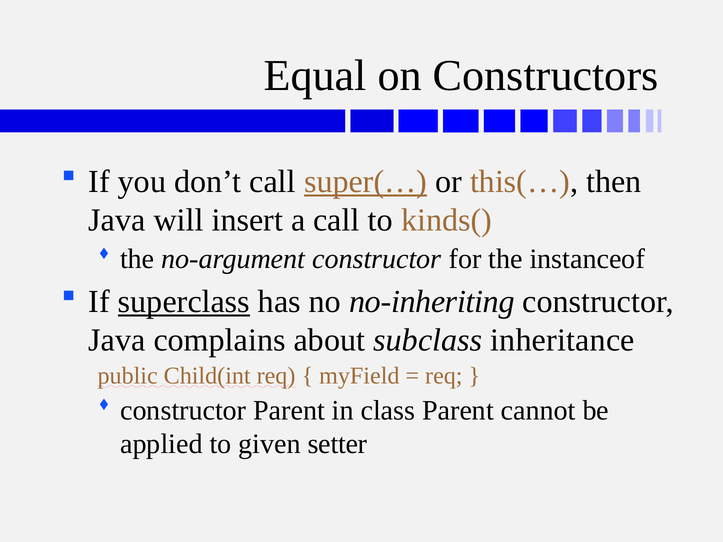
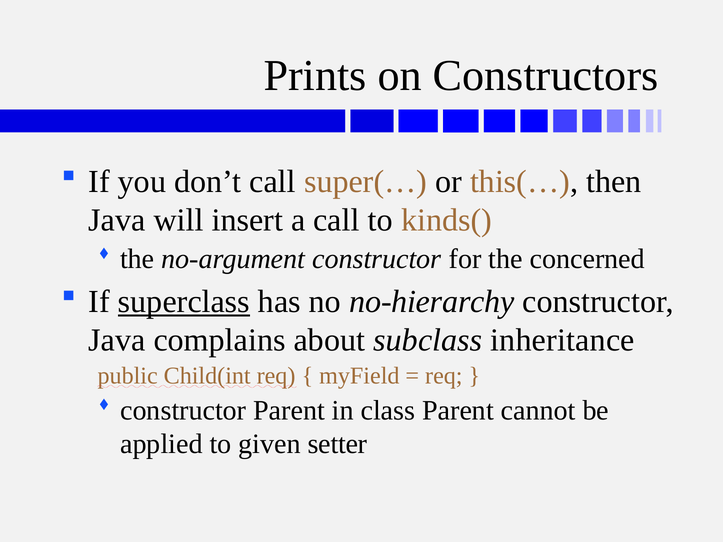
Equal: Equal -> Prints
super(… underline: present -> none
instanceof: instanceof -> concerned
no-inheriting: no-inheriting -> no-hierarchy
